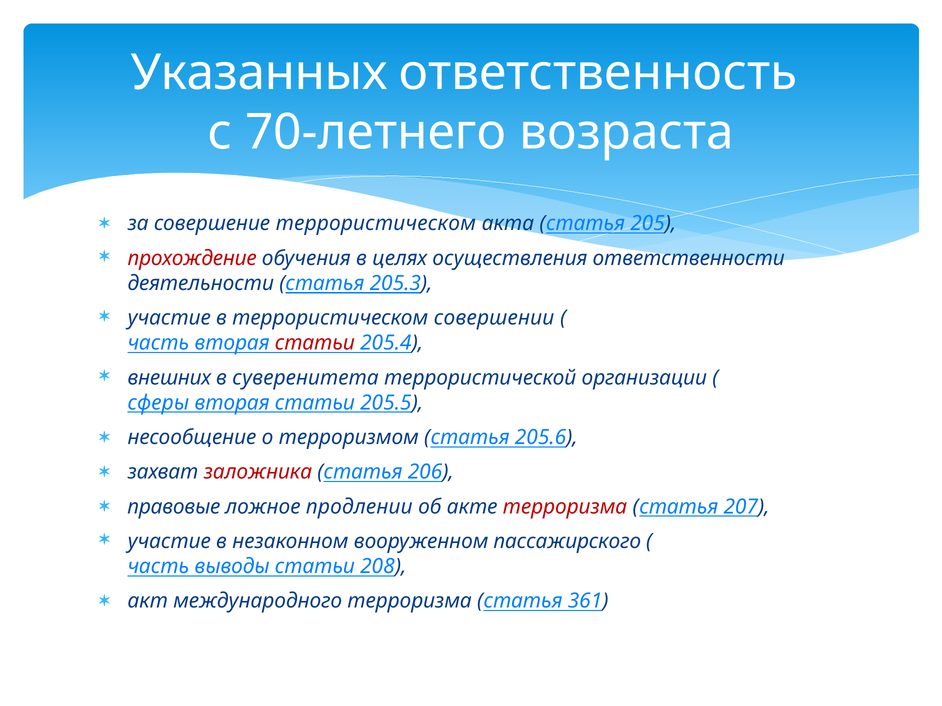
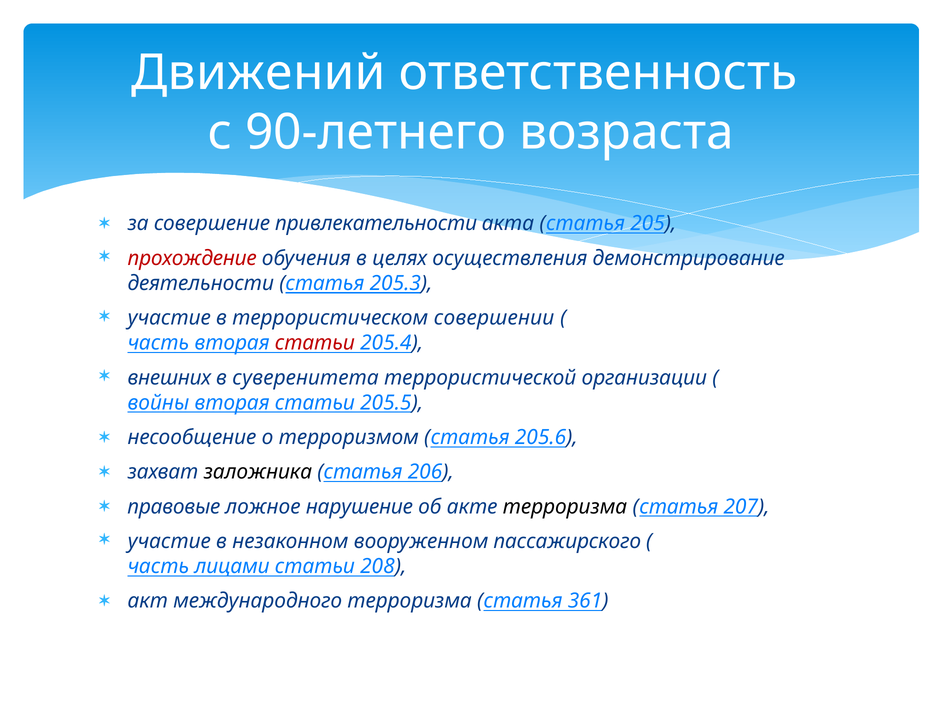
Указанных: Указанных -> Движений
70-летнего: 70-летнего -> 90-летнего
совершение террористическом: террористическом -> привлекательности
ответственности: ответственности -> демонстрирование
сферы: сферы -> войны
заложника colour: red -> black
продлении: продлении -> нарушение
терроризма at (565, 507) colour: red -> black
выводы: выводы -> лицами
